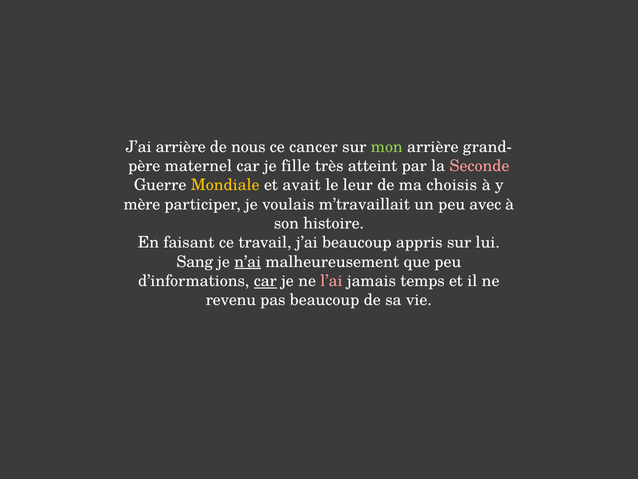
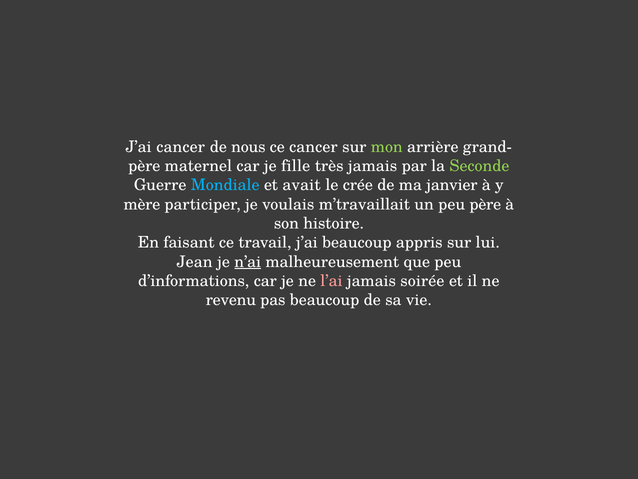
J’ai arrière: arrière -> cancer
très atteint: atteint -> jamais
Seconde colour: pink -> light green
Mondiale colour: yellow -> light blue
leur: leur -> crée
choisis: choisis -> janvier
peu avec: avec -> père
Sang: Sang -> Jean
car at (265, 281) underline: present -> none
temps: temps -> soirée
